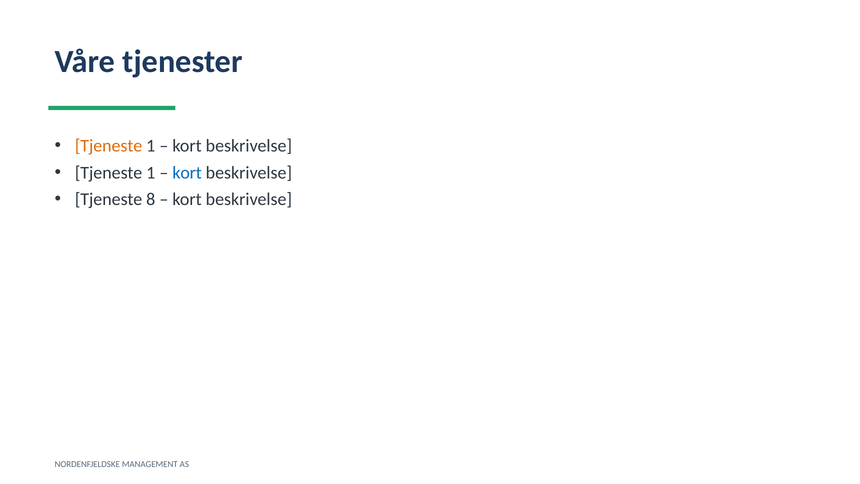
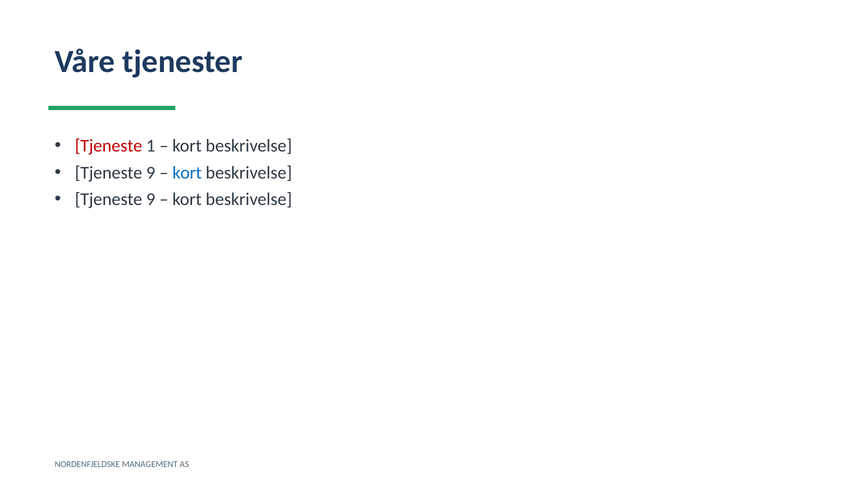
Tjeneste at (109, 146) colour: orange -> red
1 at (151, 173): 1 -> 9
8 at (151, 199): 8 -> 9
